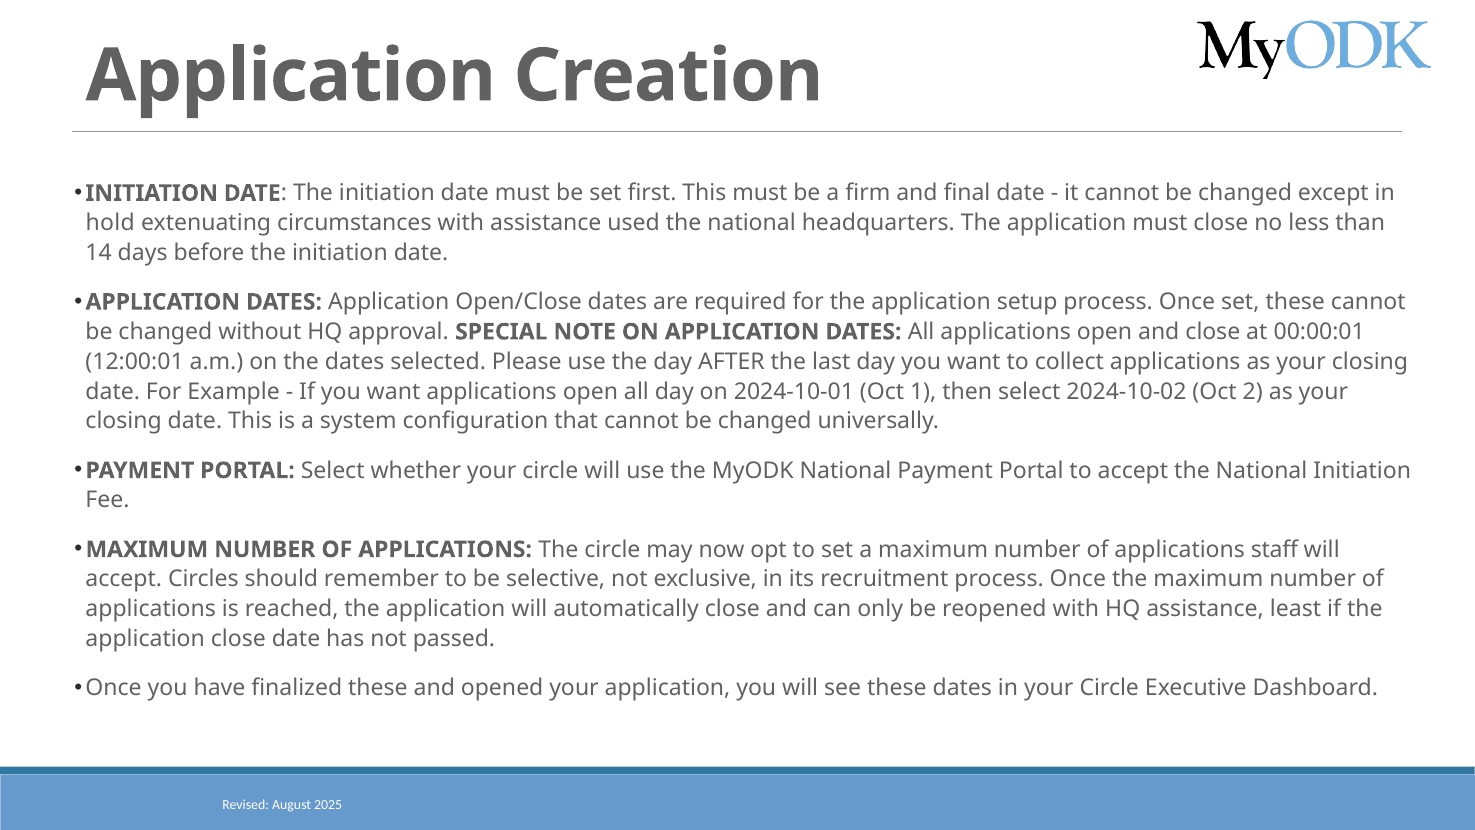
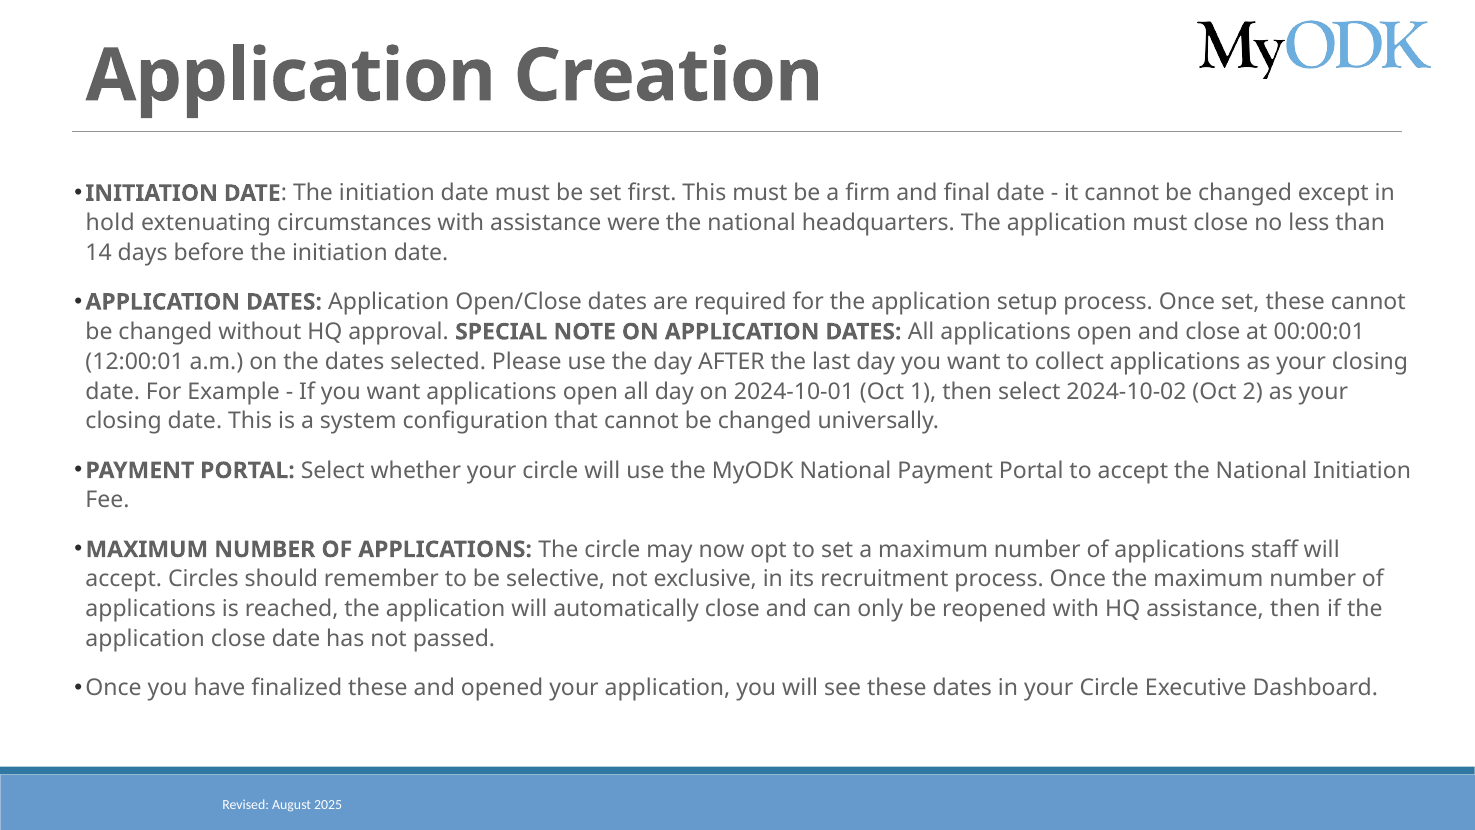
used: used -> were
assistance least: least -> then
